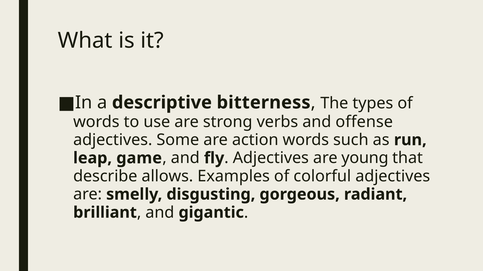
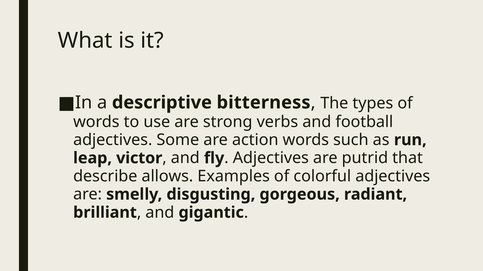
offense: offense -> football
game: game -> victor
young: young -> putrid
